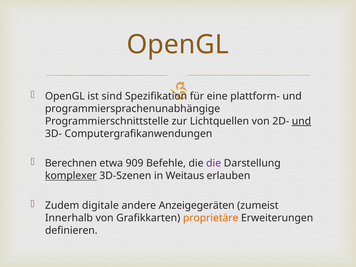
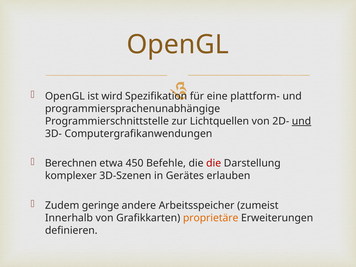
sind: sind -> wird
909: 909 -> 450
die at (214, 163) colour: purple -> red
komplexer underline: present -> none
Weitaus: Weitaus -> Gerätes
digitale: digitale -> geringe
Anzeigegeräten: Anzeigegeräten -> Arbeitsspeicher
